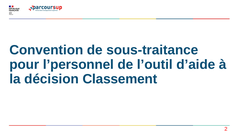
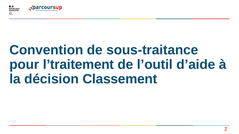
l’personnel: l’personnel -> l’traitement
